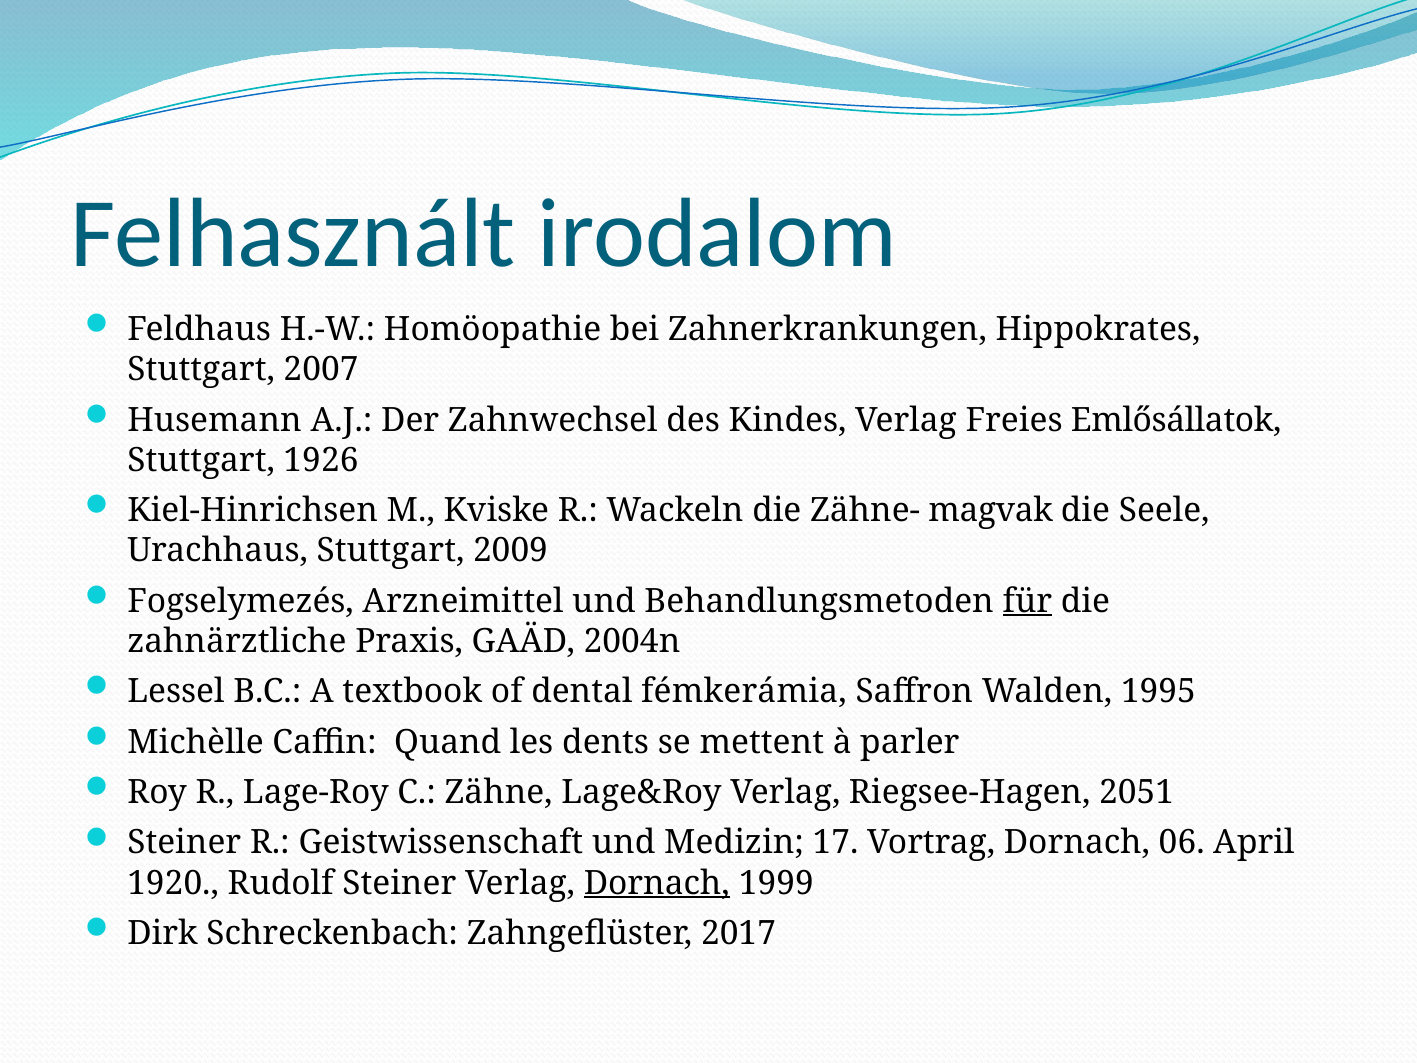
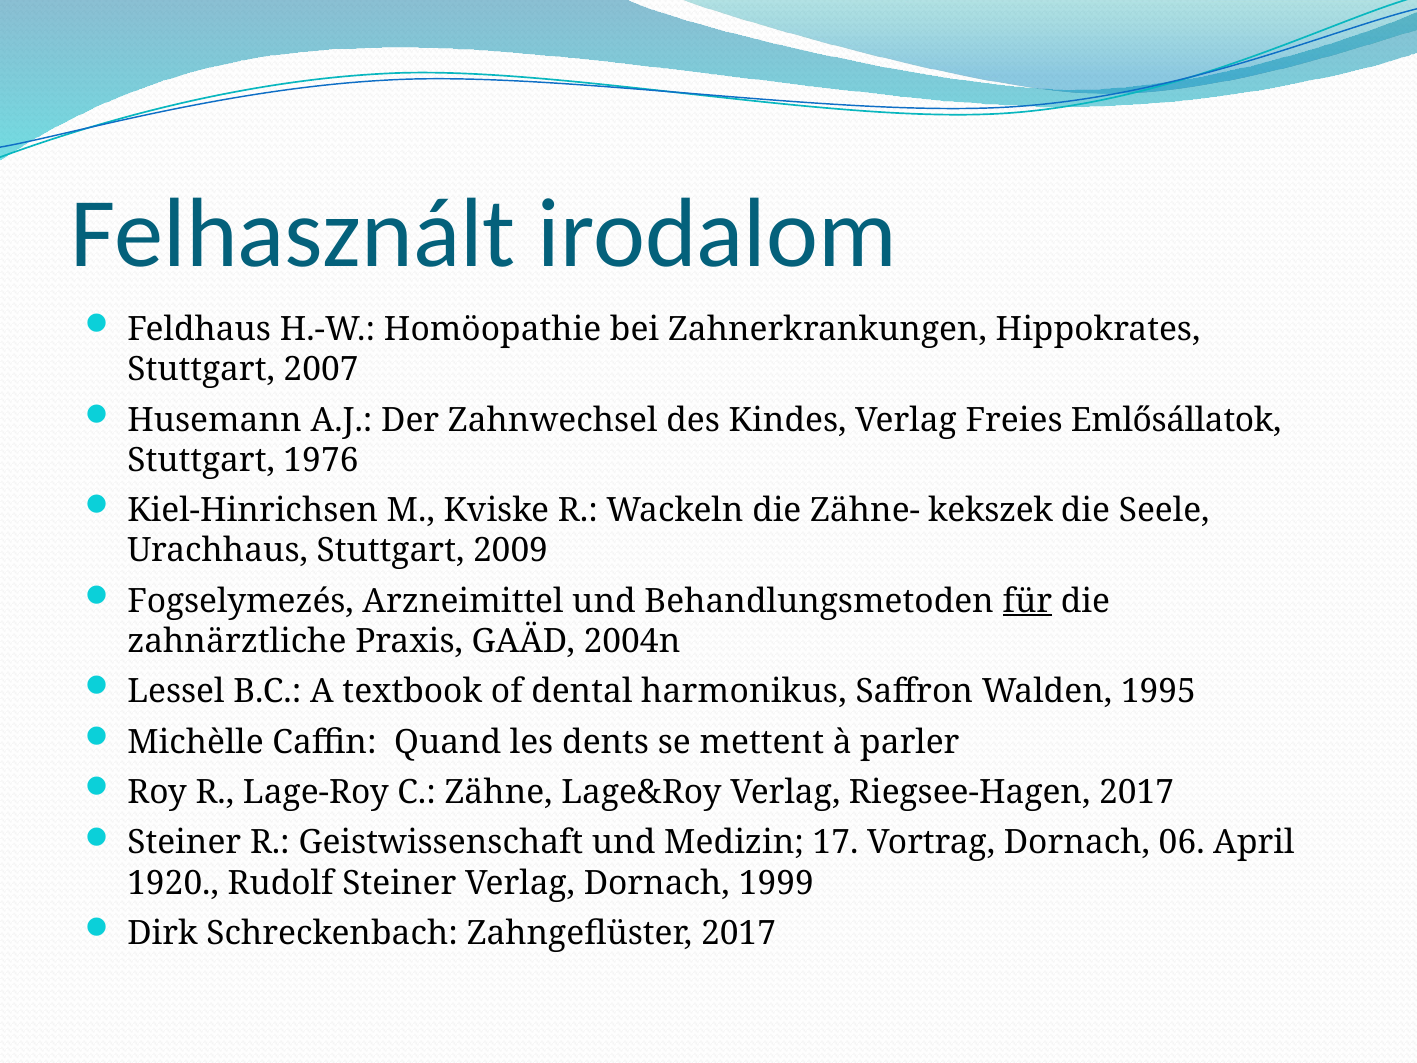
1926: 1926 -> 1976
magvak: magvak -> kekszek
fémkerámia: fémkerámia -> harmonikus
Riegsee-Hagen 2051: 2051 -> 2017
Dornach at (657, 883) underline: present -> none
